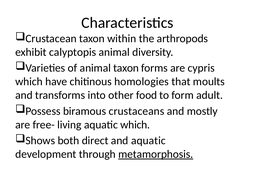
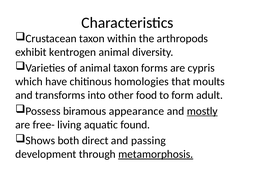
calyptopis: calyptopis -> kentrogen
crustaceans: crustaceans -> appearance
mostly underline: none -> present
aquatic which: which -> found
and aquatic: aquatic -> passing
